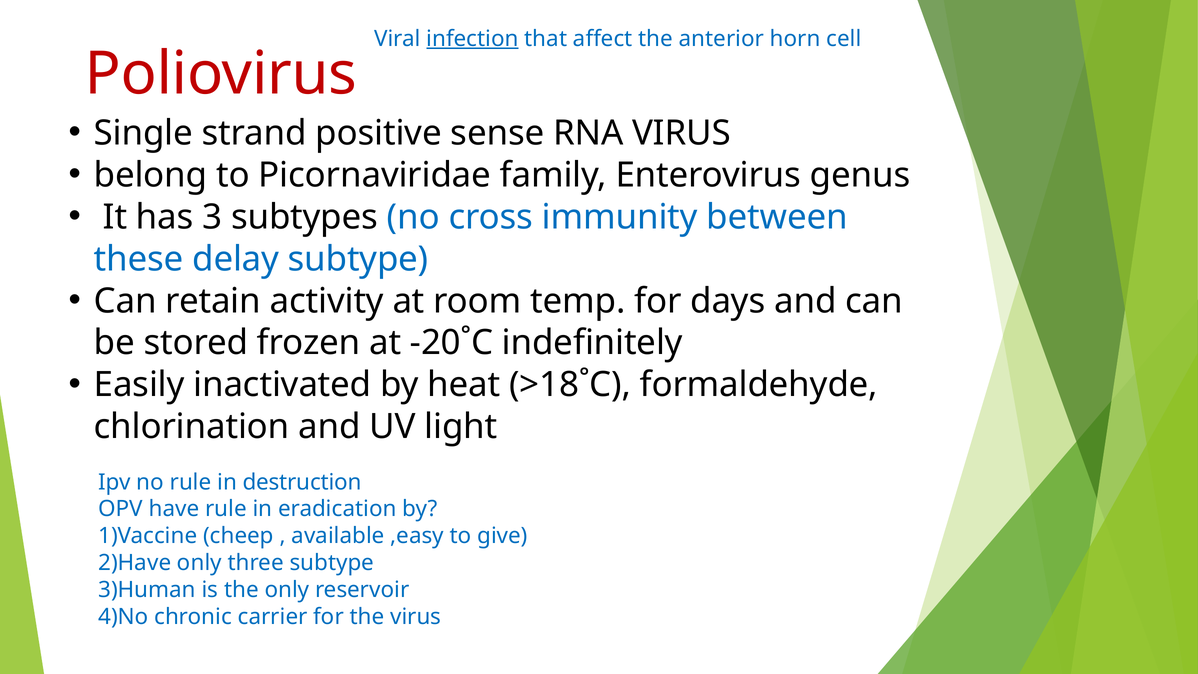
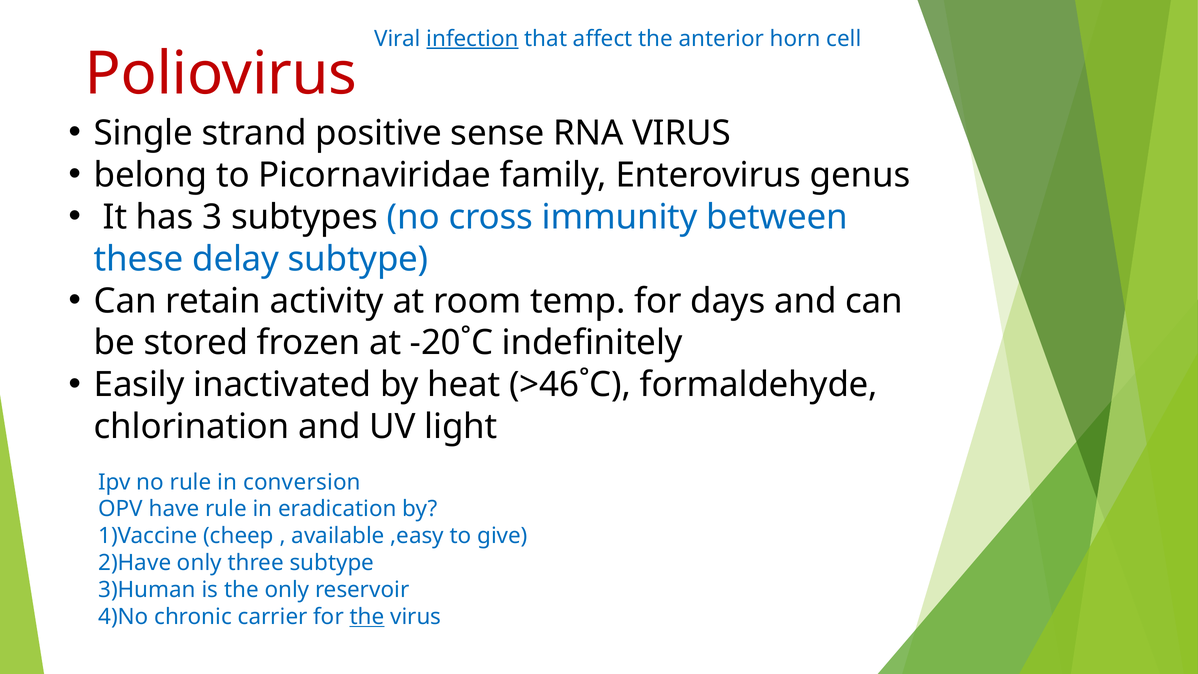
>18˚C: >18˚C -> >46˚C
destruction: destruction -> conversion
the at (367, 617) underline: none -> present
